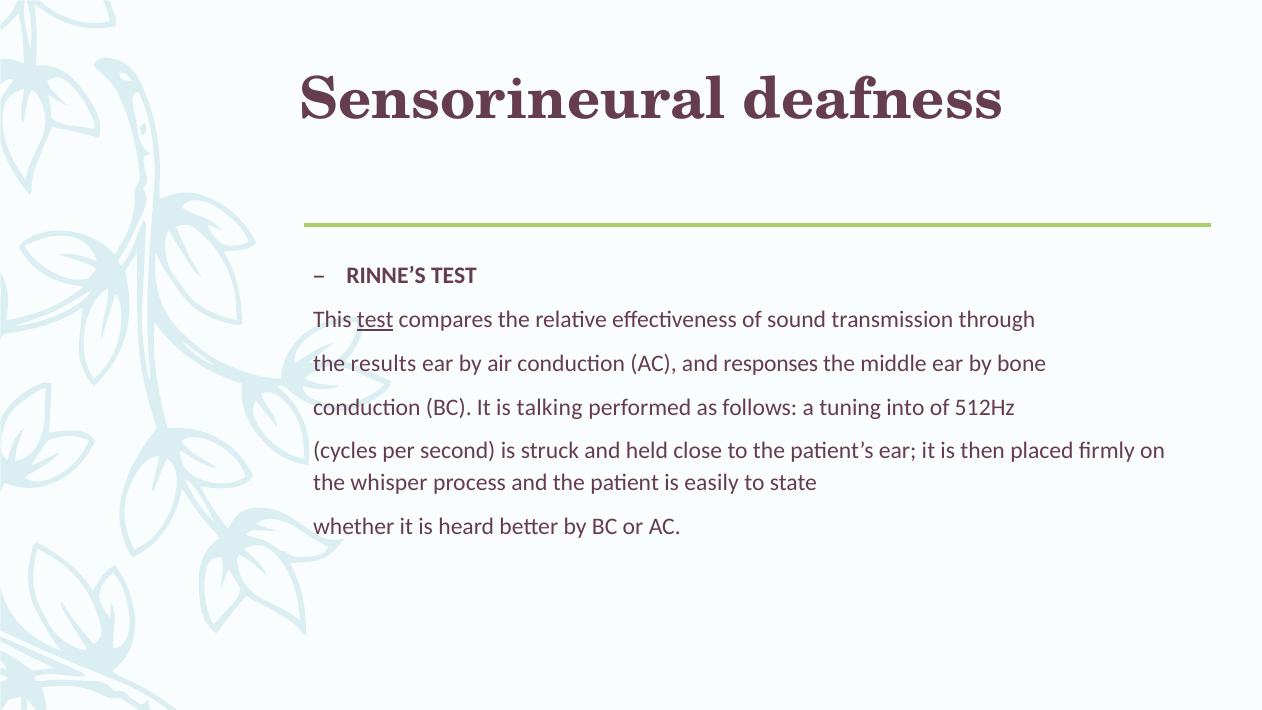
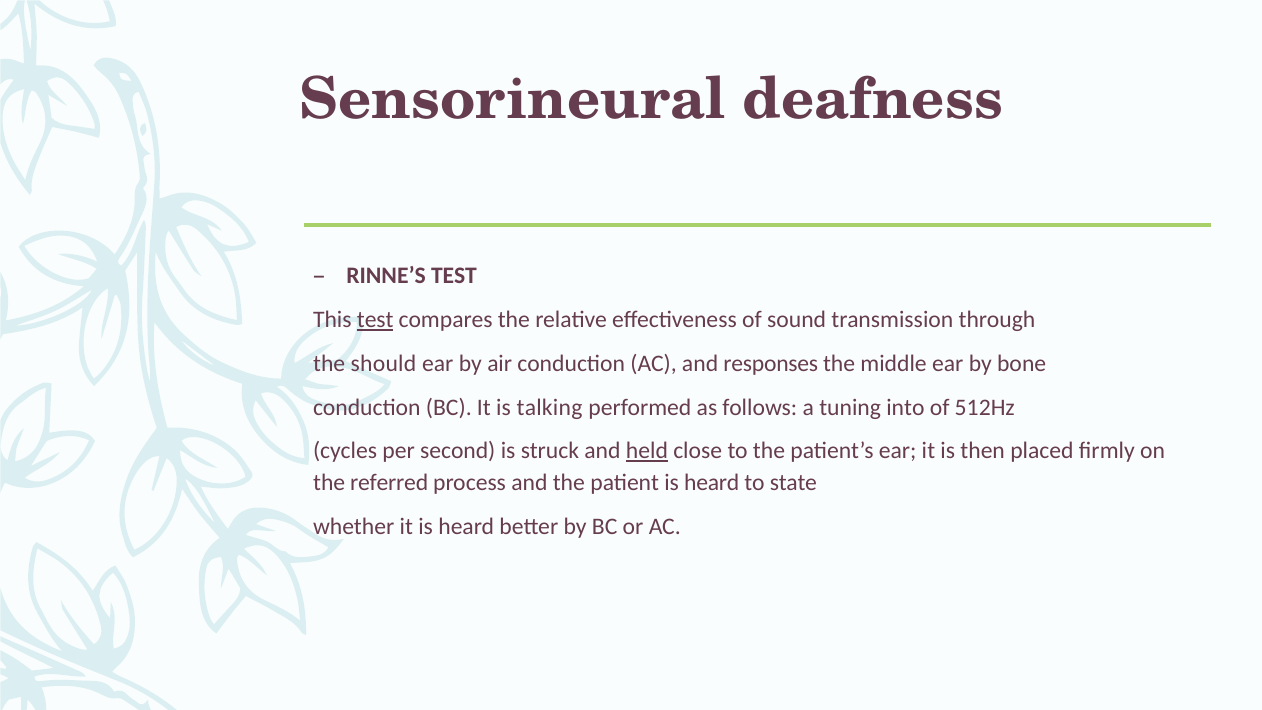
results: results -> should
held underline: none -> present
whisper: whisper -> referred
patient is easily: easily -> heard
